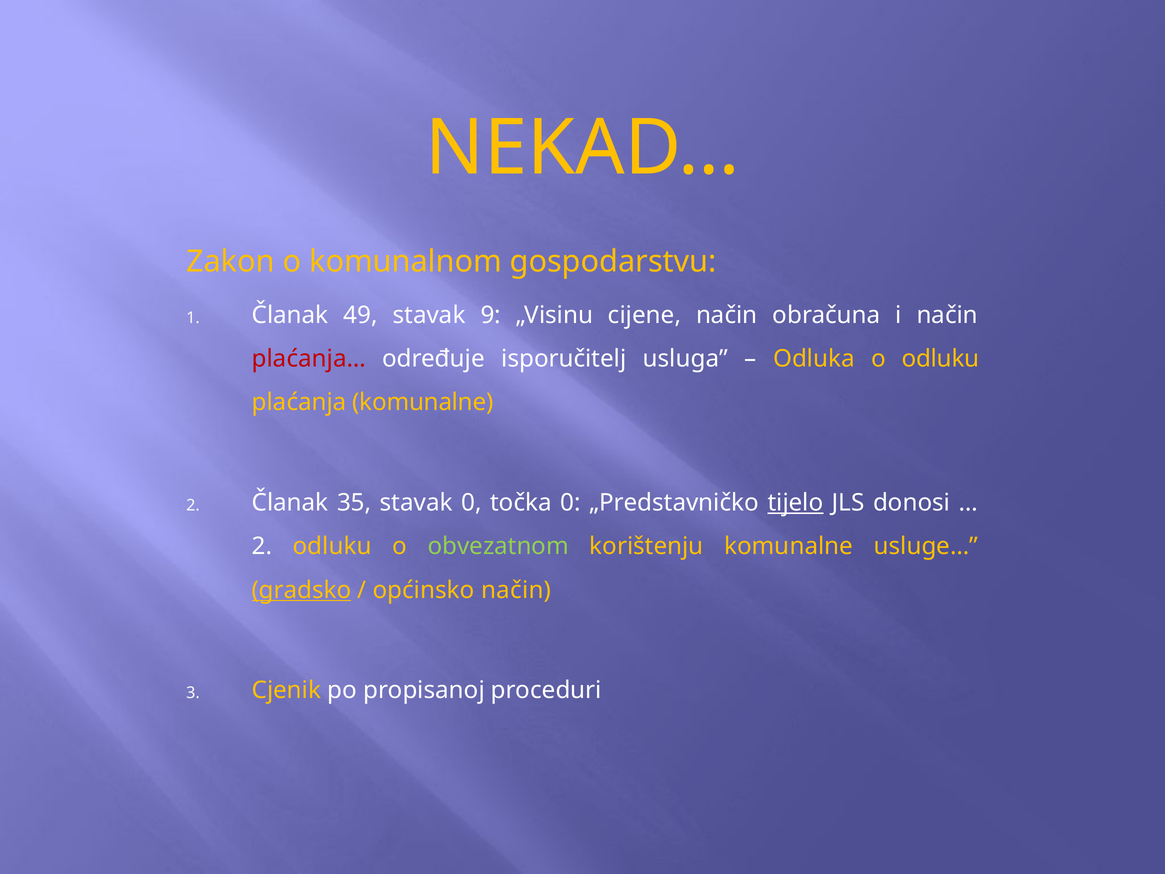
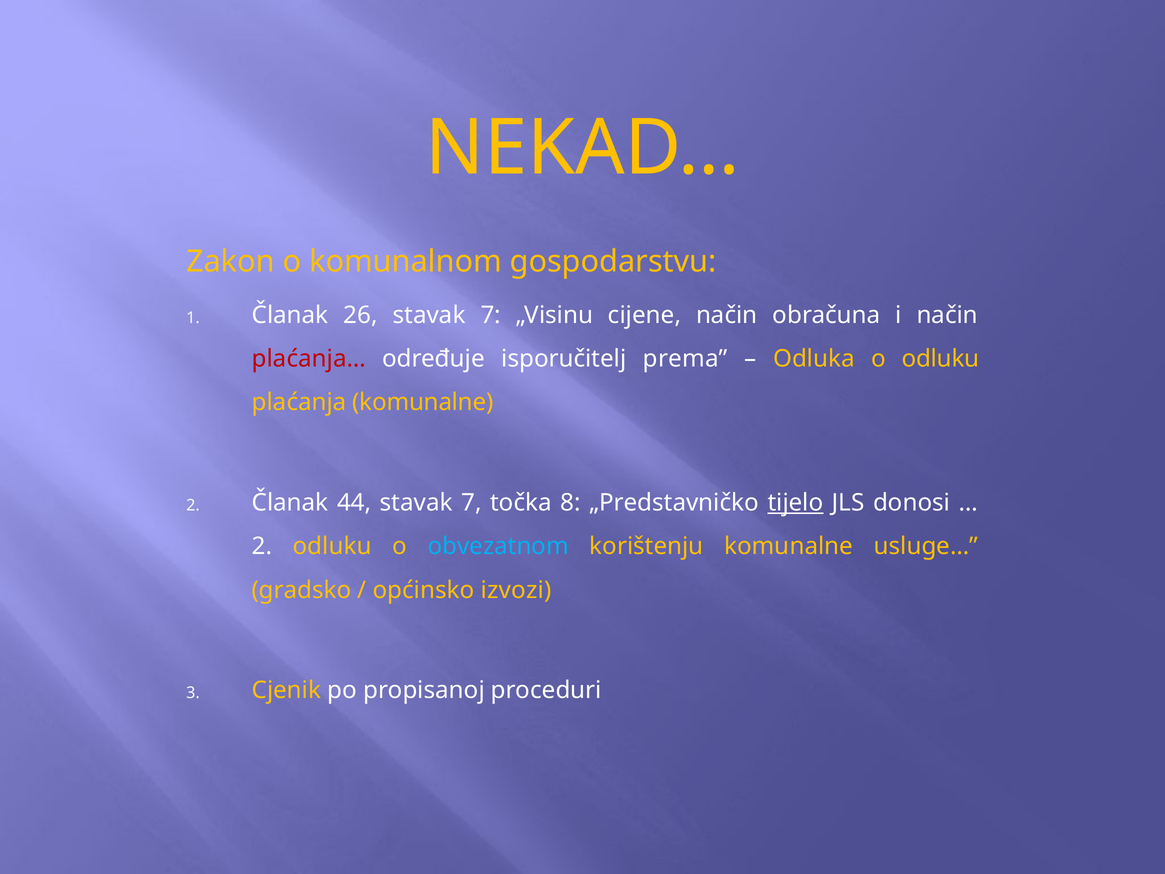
49: 49 -> 26
9 at (491, 315): 9 -> 7
usluga: usluga -> prema
35: 35 -> 44
0 at (471, 503): 0 -> 7
točka 0: 0 -> 8
obvezatnom colour: light green -> light blue
gradsko underline: present -> none
općinsko način: način -> izvozi
